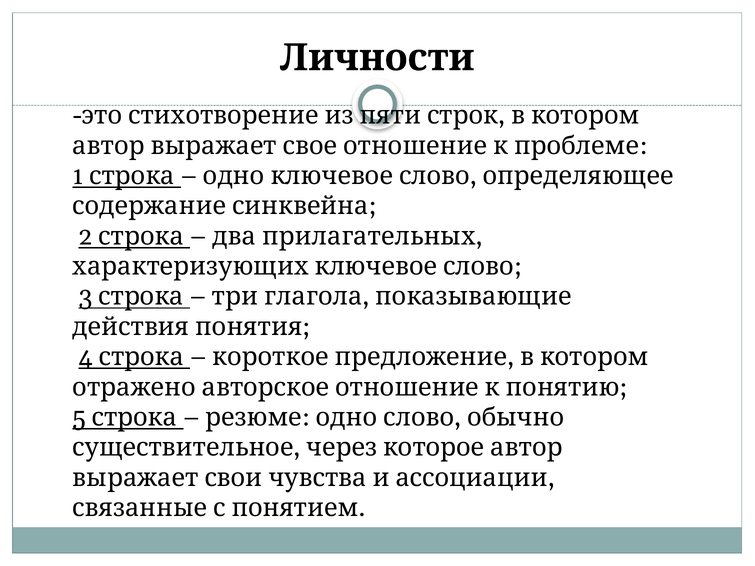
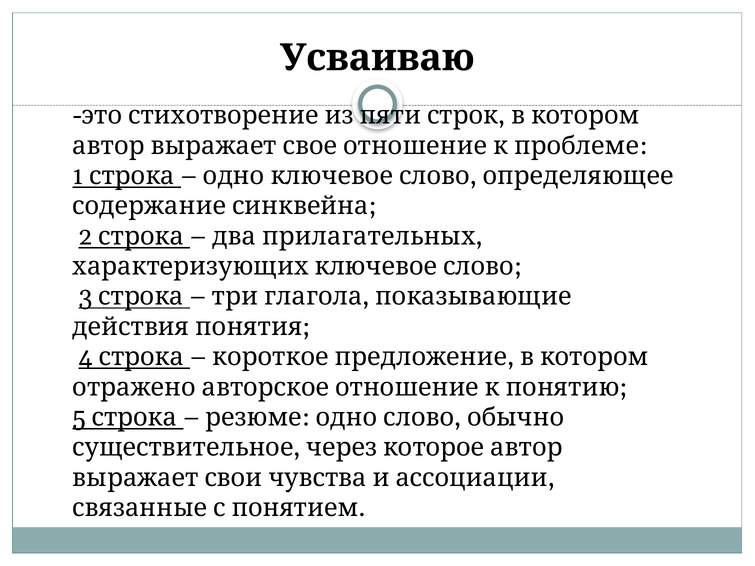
Личности: Личности -> Усваиваю
